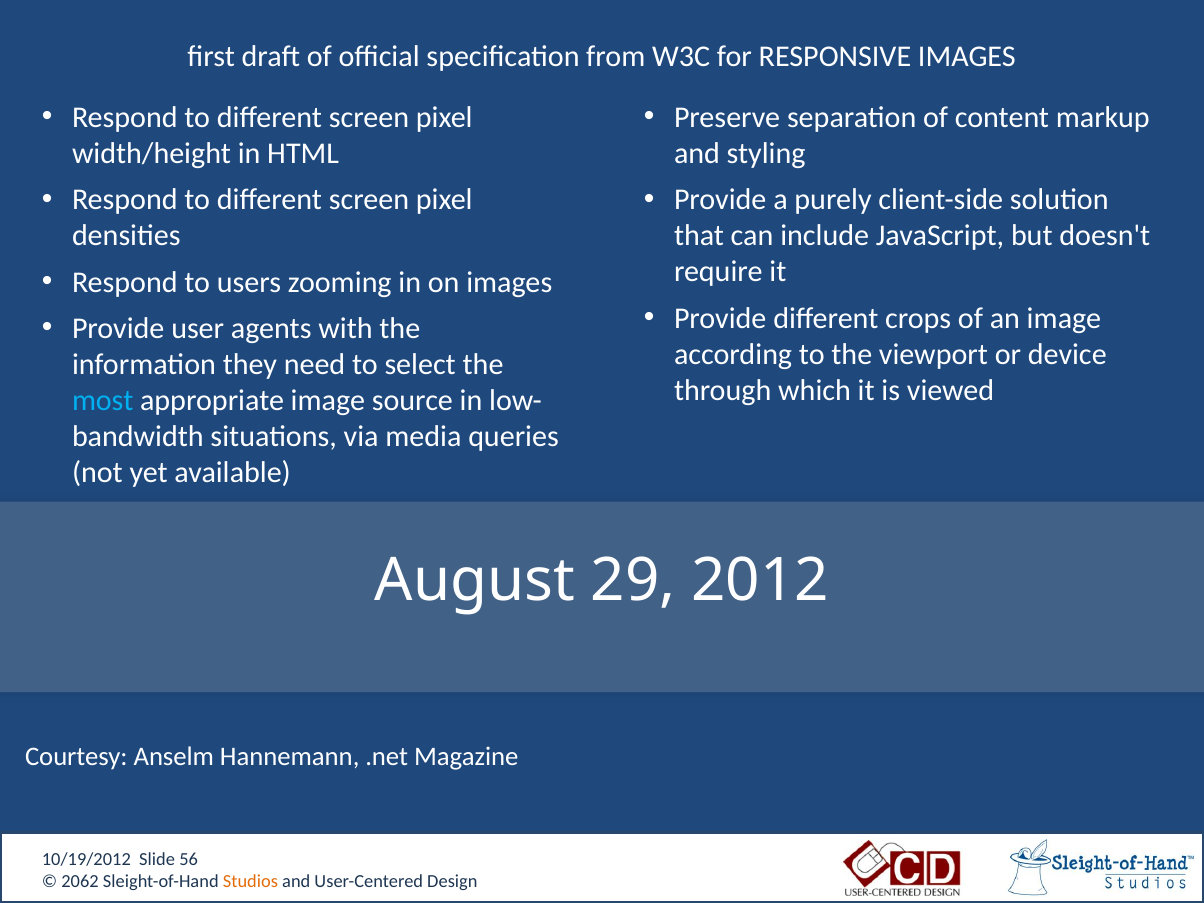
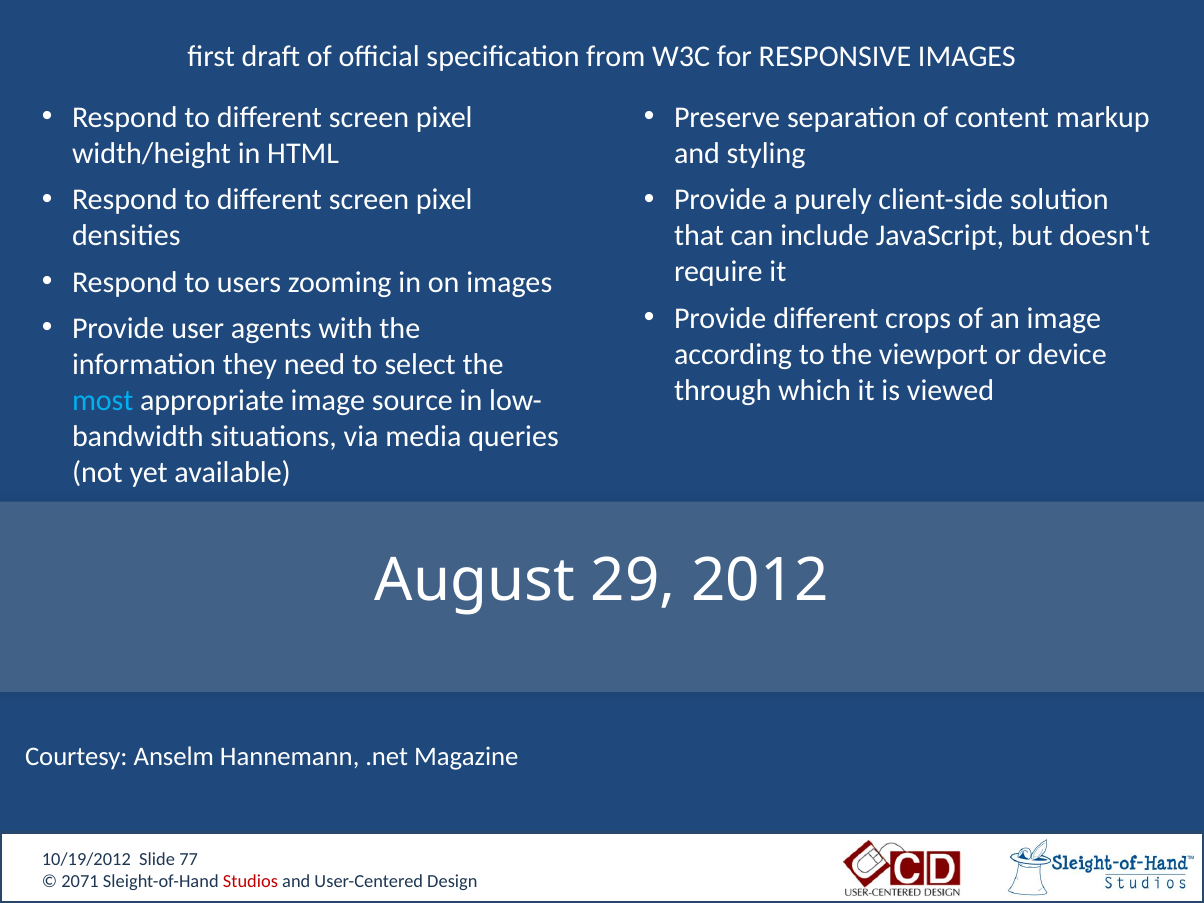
56: 56 -> 77
2062: 2062 -> 2071
Studios colour: orange -> red
